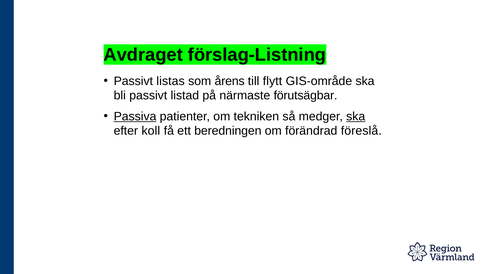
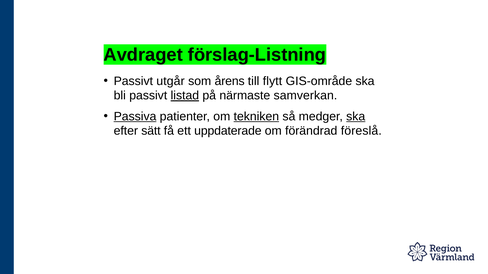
listas: listas -> utgår
listad underline: none -> present
förutsägbar: förutsägbar -> samverkan
tekniken underline: none -> present
koll: koll -> sätt
beredningen: beredningen -> uppdaterade
